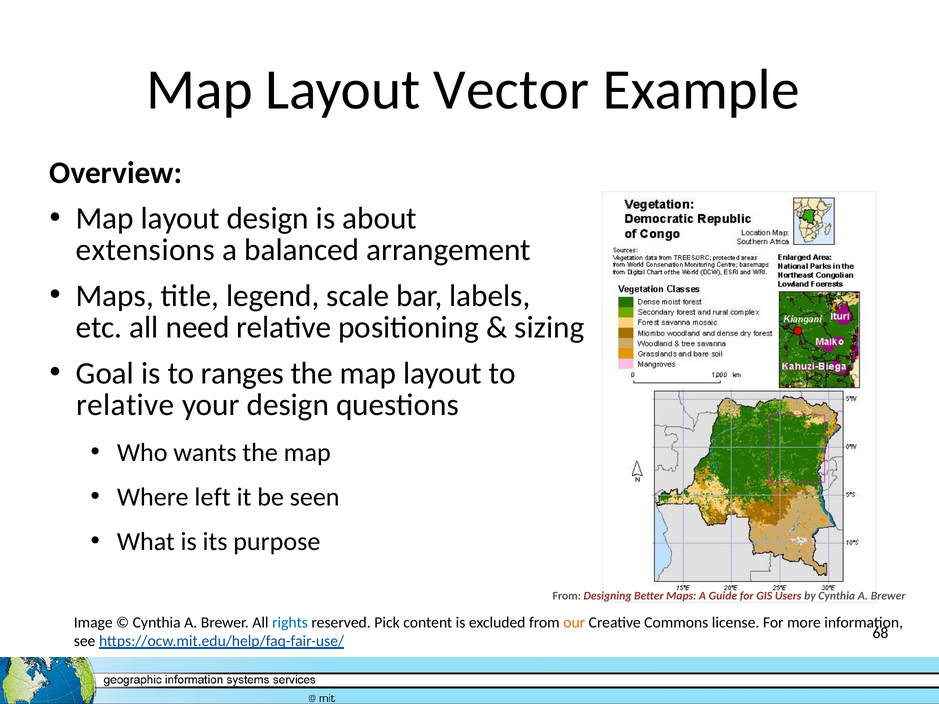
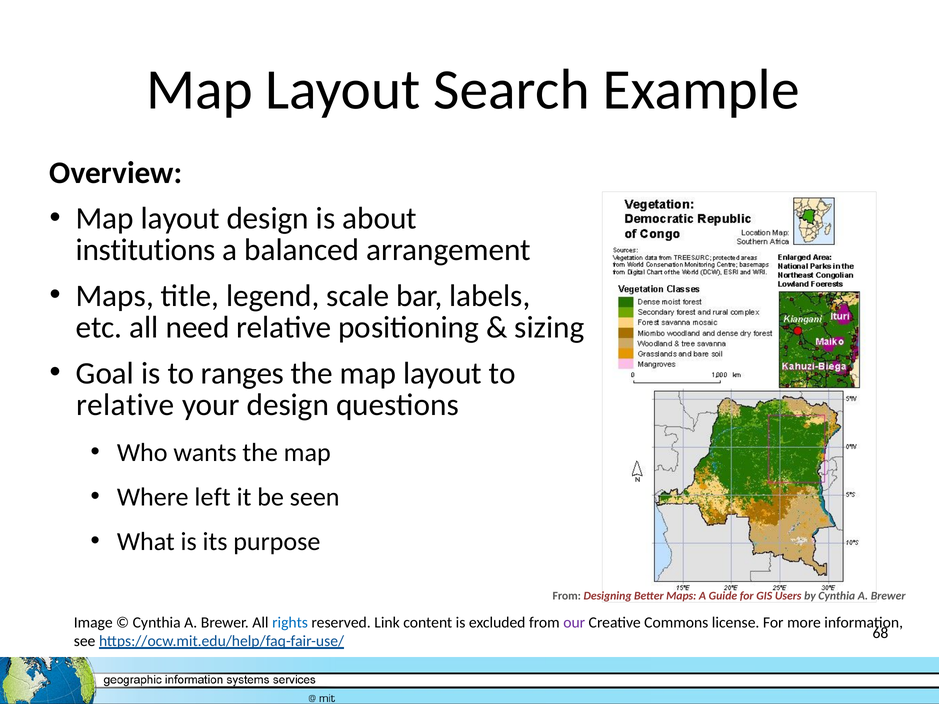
Vector: Vector -> Search
extensions: extensions -> institutions
Pick: Pick -> Link
our colour: orange -> purple
